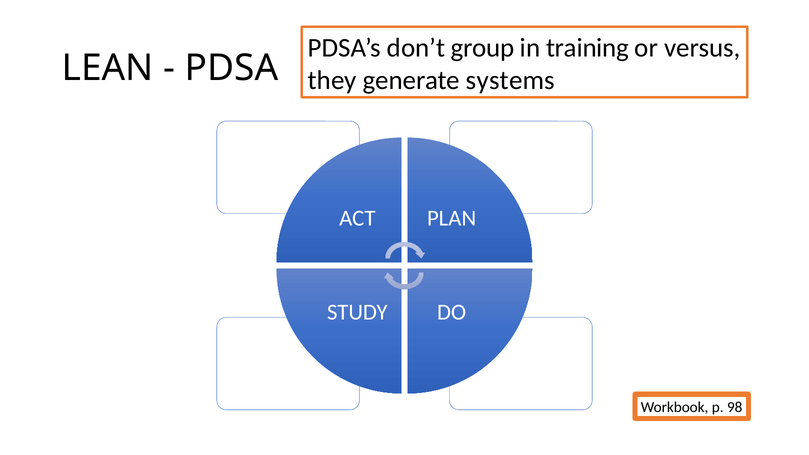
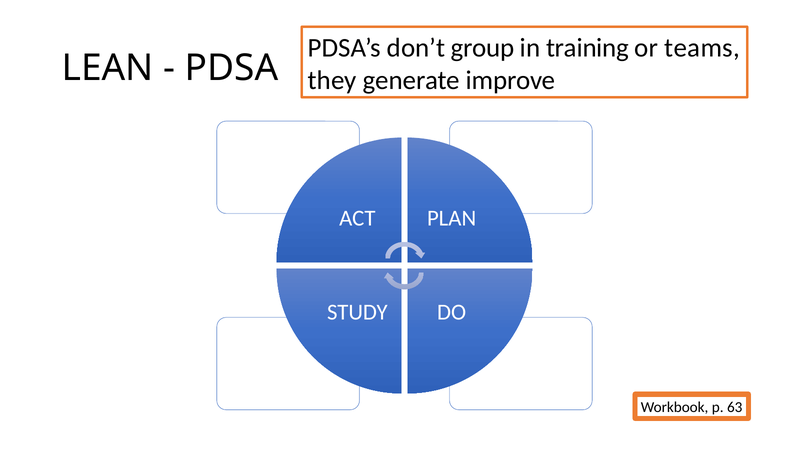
versus: versus -> teams
systems: systems -> improve
98: 98 -> 63
